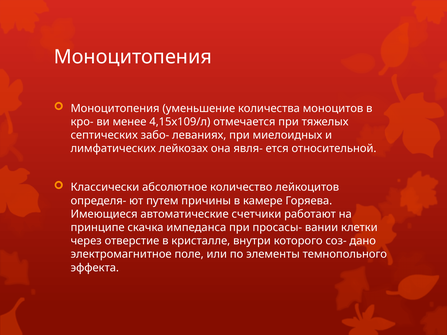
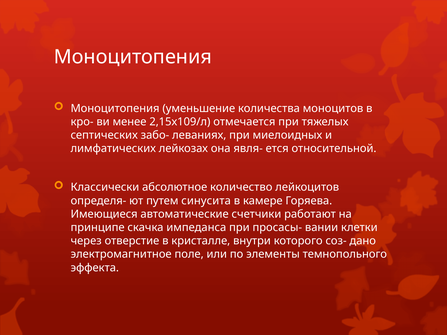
4,15х109/л: 4,15х109/л -> 2,15х109/л
причины: причины -> синусита
